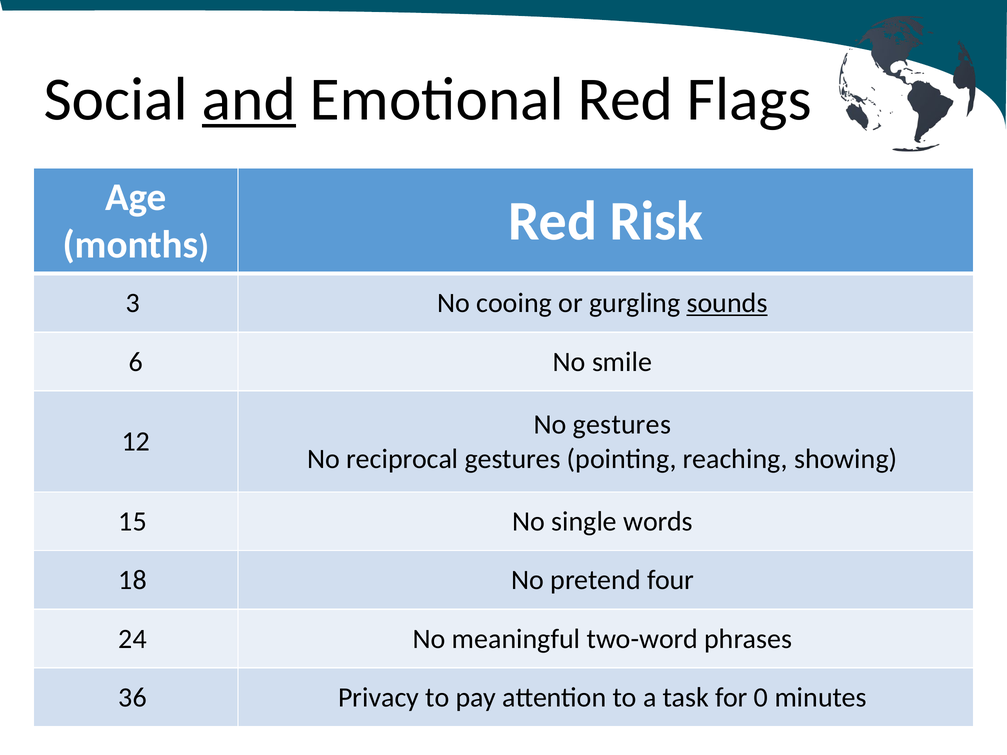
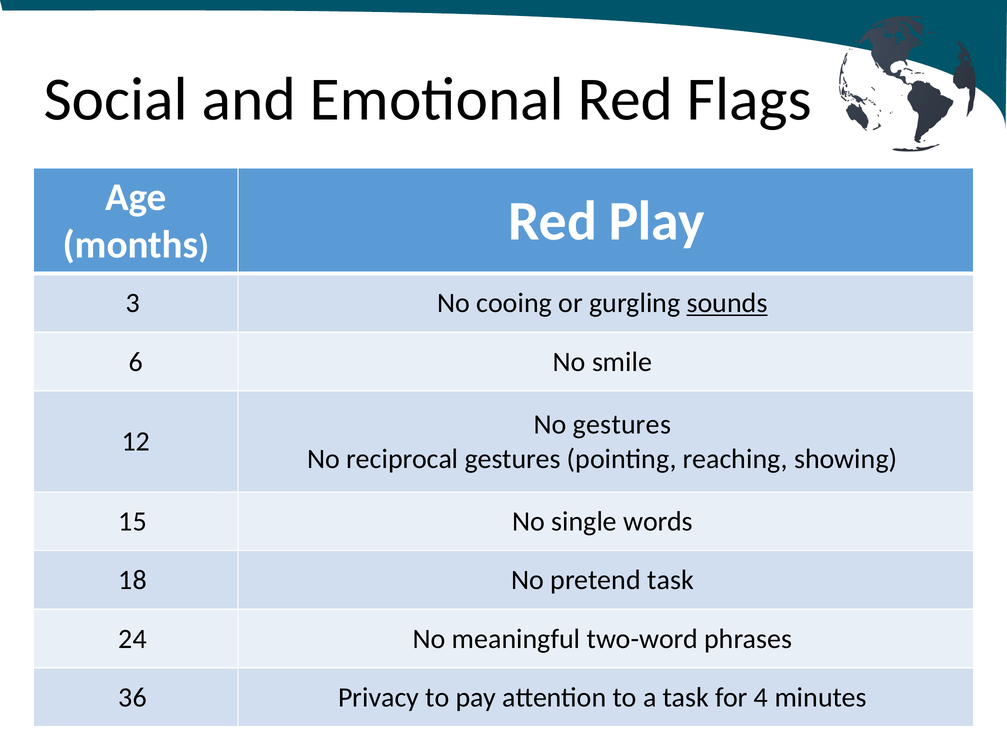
and underline: present -> none
Risk: Risk -> Play
pretend four: four -> task
0: 0 -> 4
